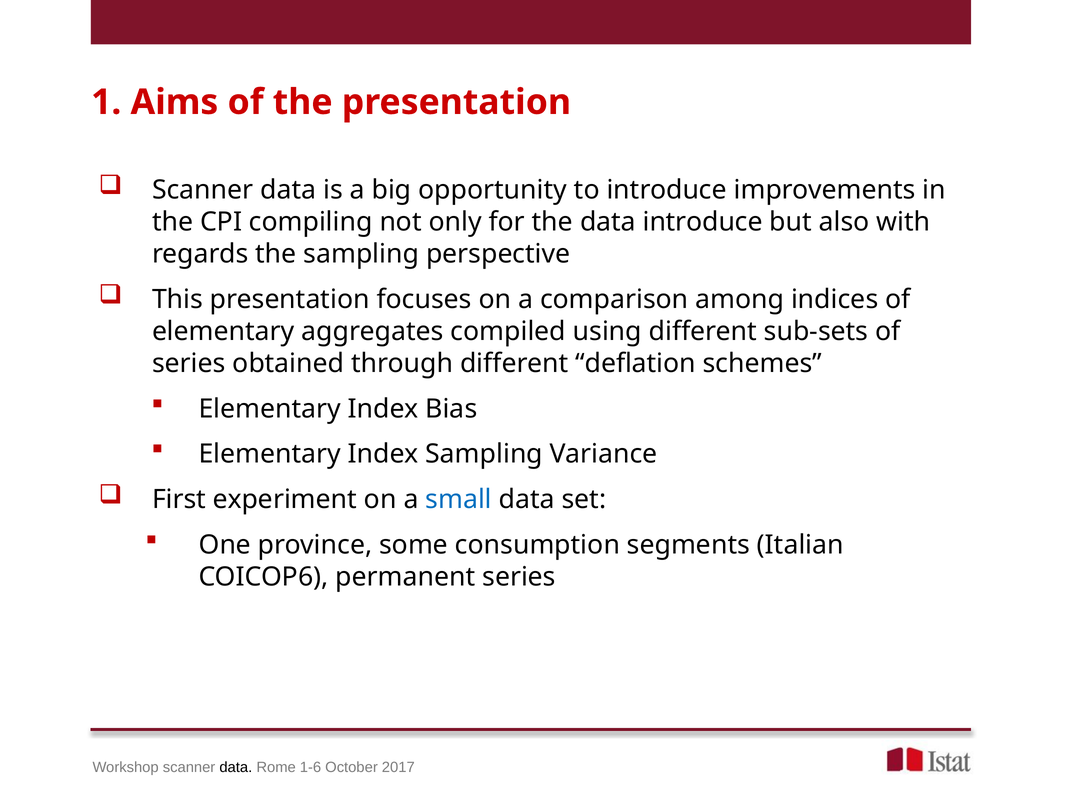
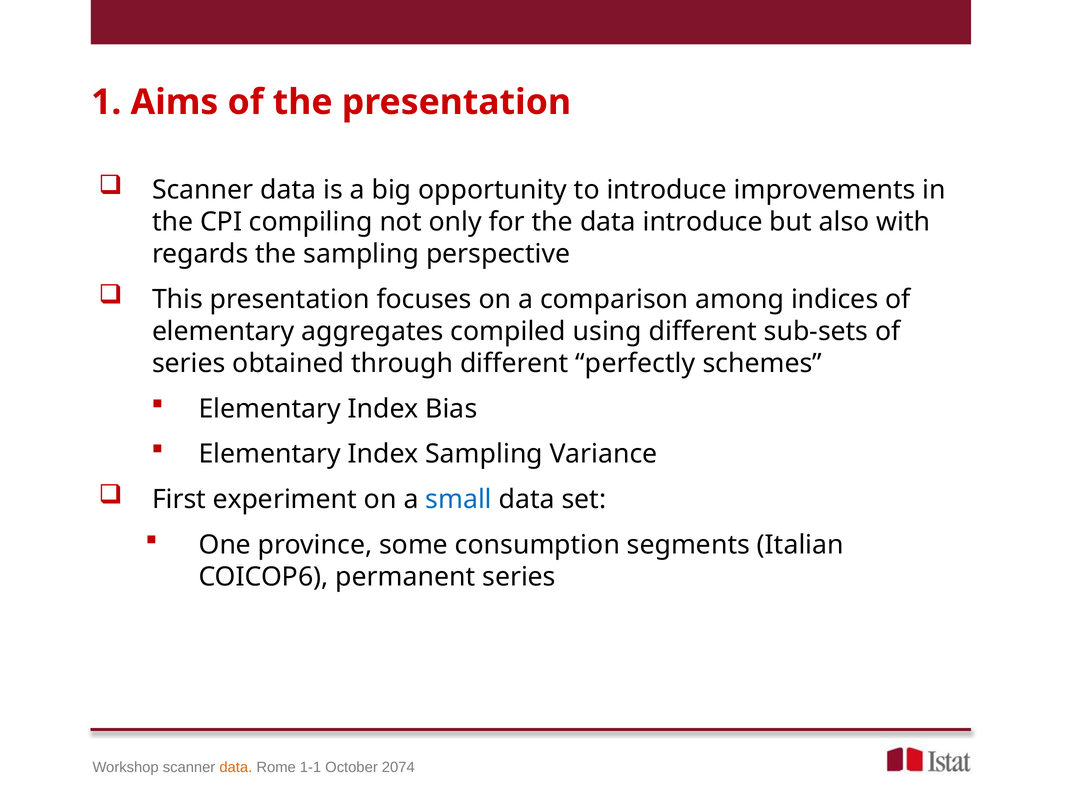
deflation: deflation -> perfectly
data at (236, 767) colour: black -> orange
1-6: 1-6 -> 1-1
2017: 2017 -> 2074
